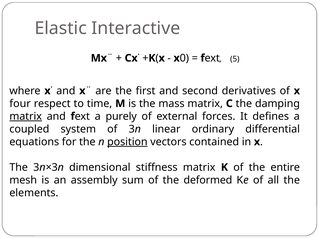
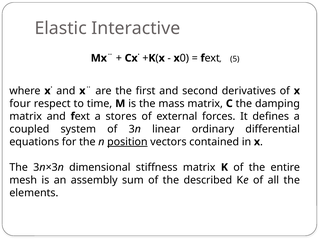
matrix at (26, 116) underline: present -> none
purely: purely -> stores
deformed: deformed -> described
